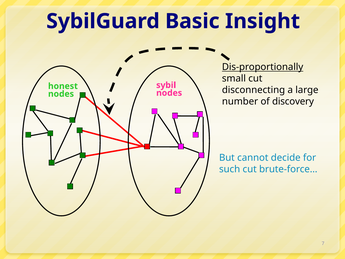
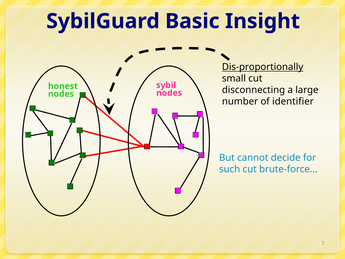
discovery: discovery -> identifier
